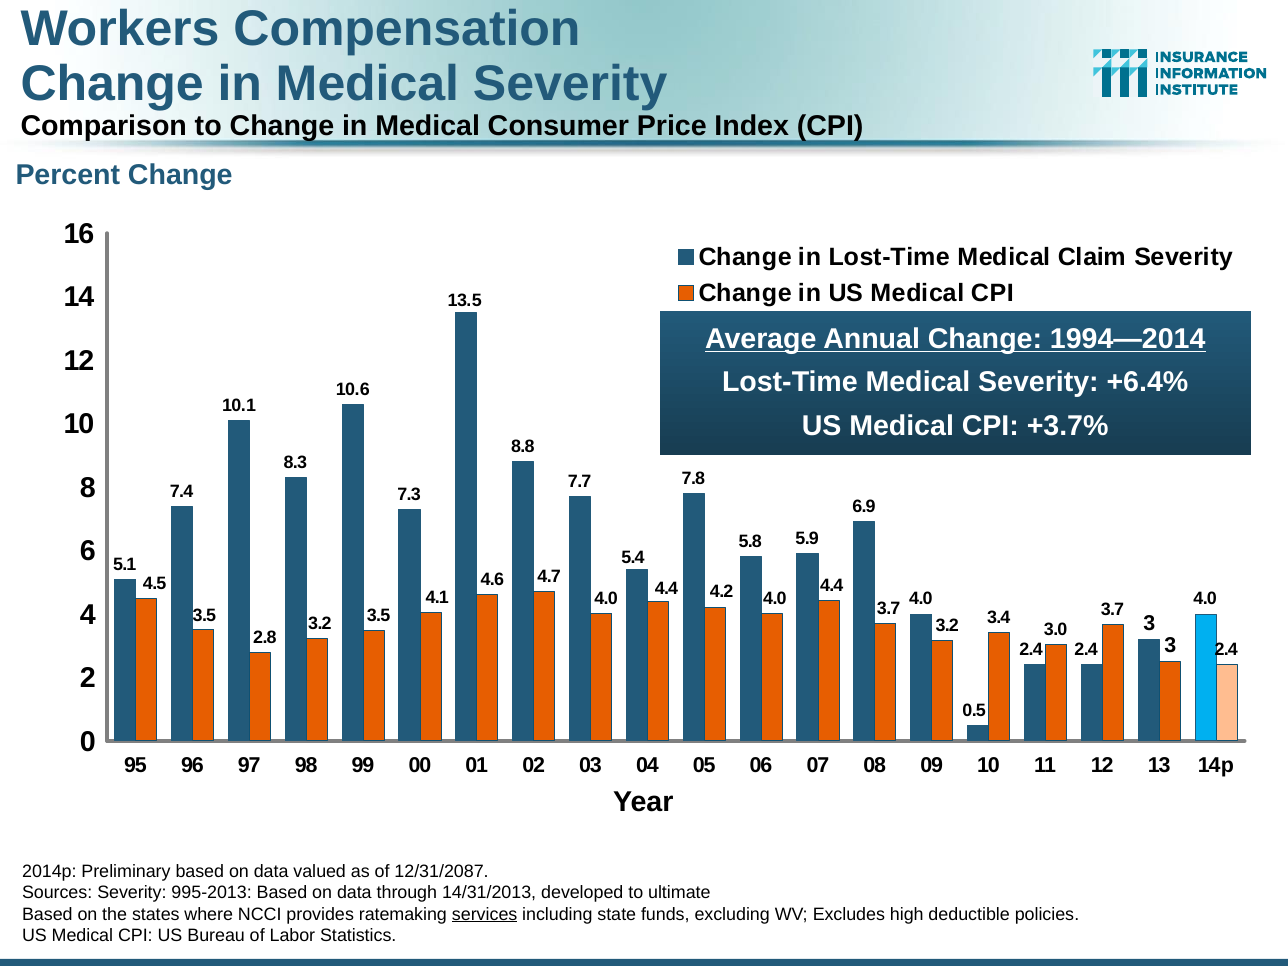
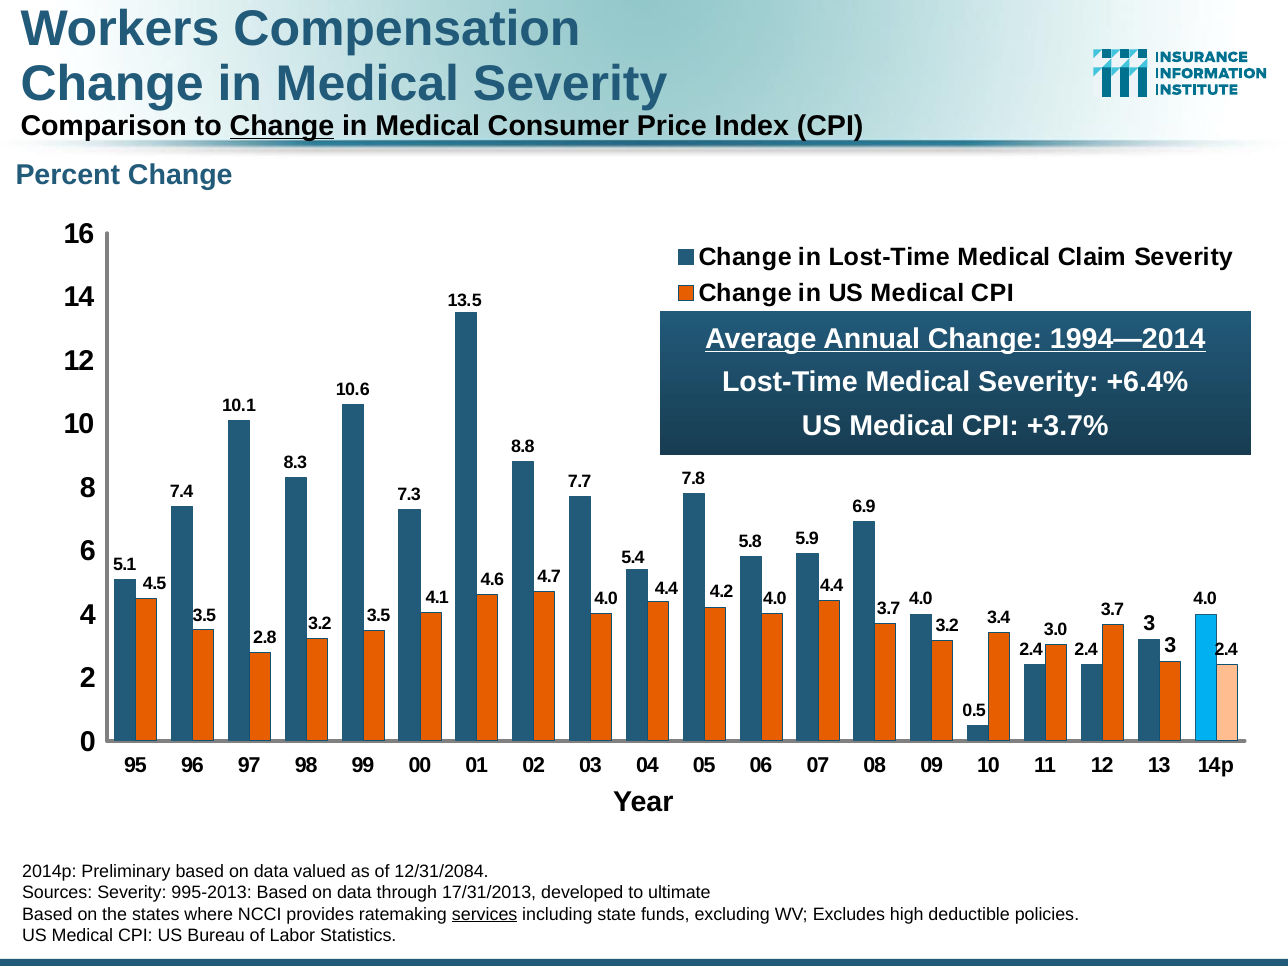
Change at (282, 126) underline: none -> present
12/31/2087: 12/31/2087 -> 12/31/2084
14/31/2013: 14/31/2013 -> 17/31/2013
